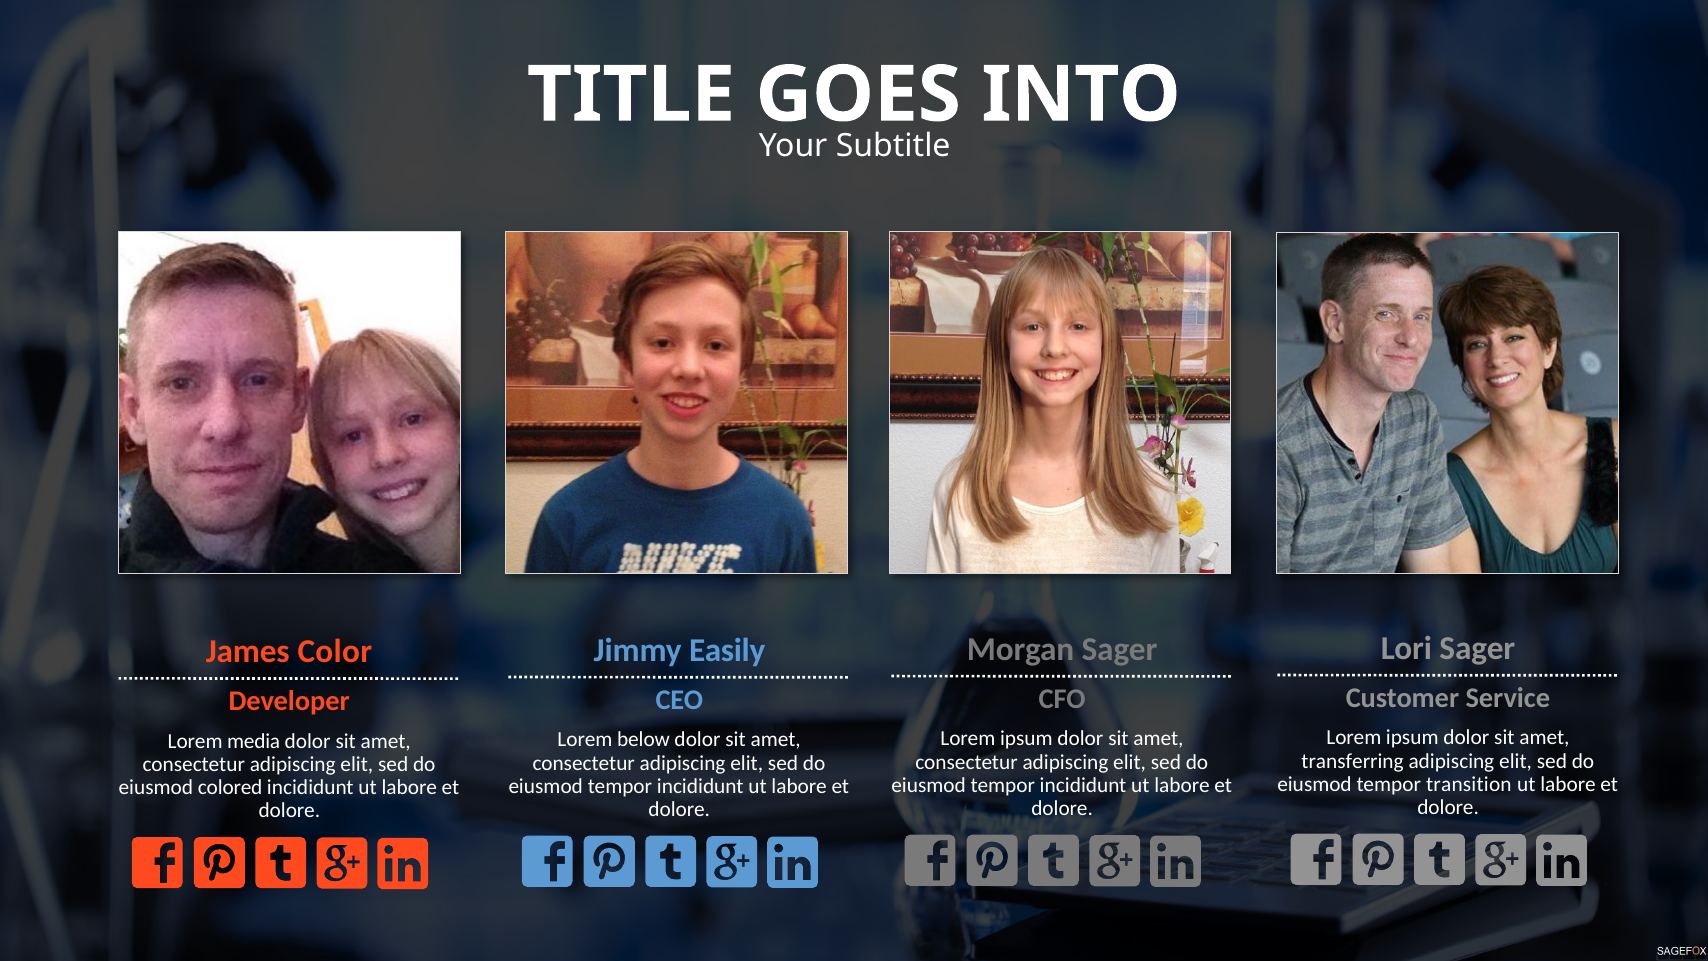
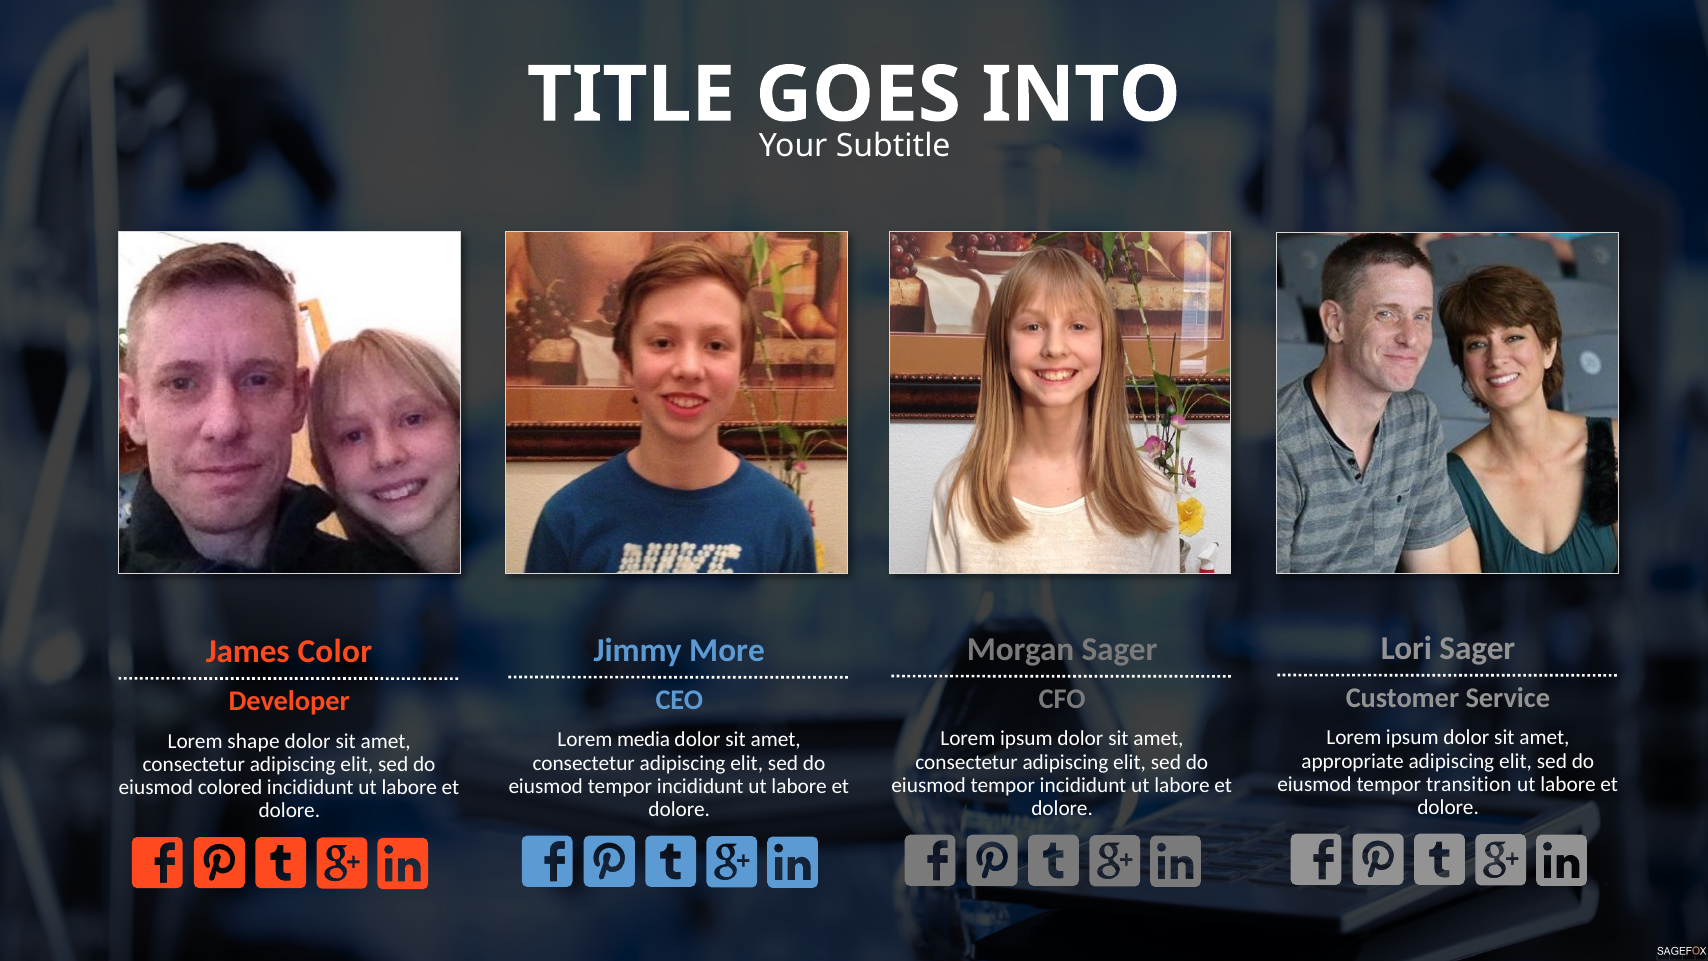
Easily: Easily -> More
below: below -> media
media: media -> shape
transferring: transferring -> appropriate
